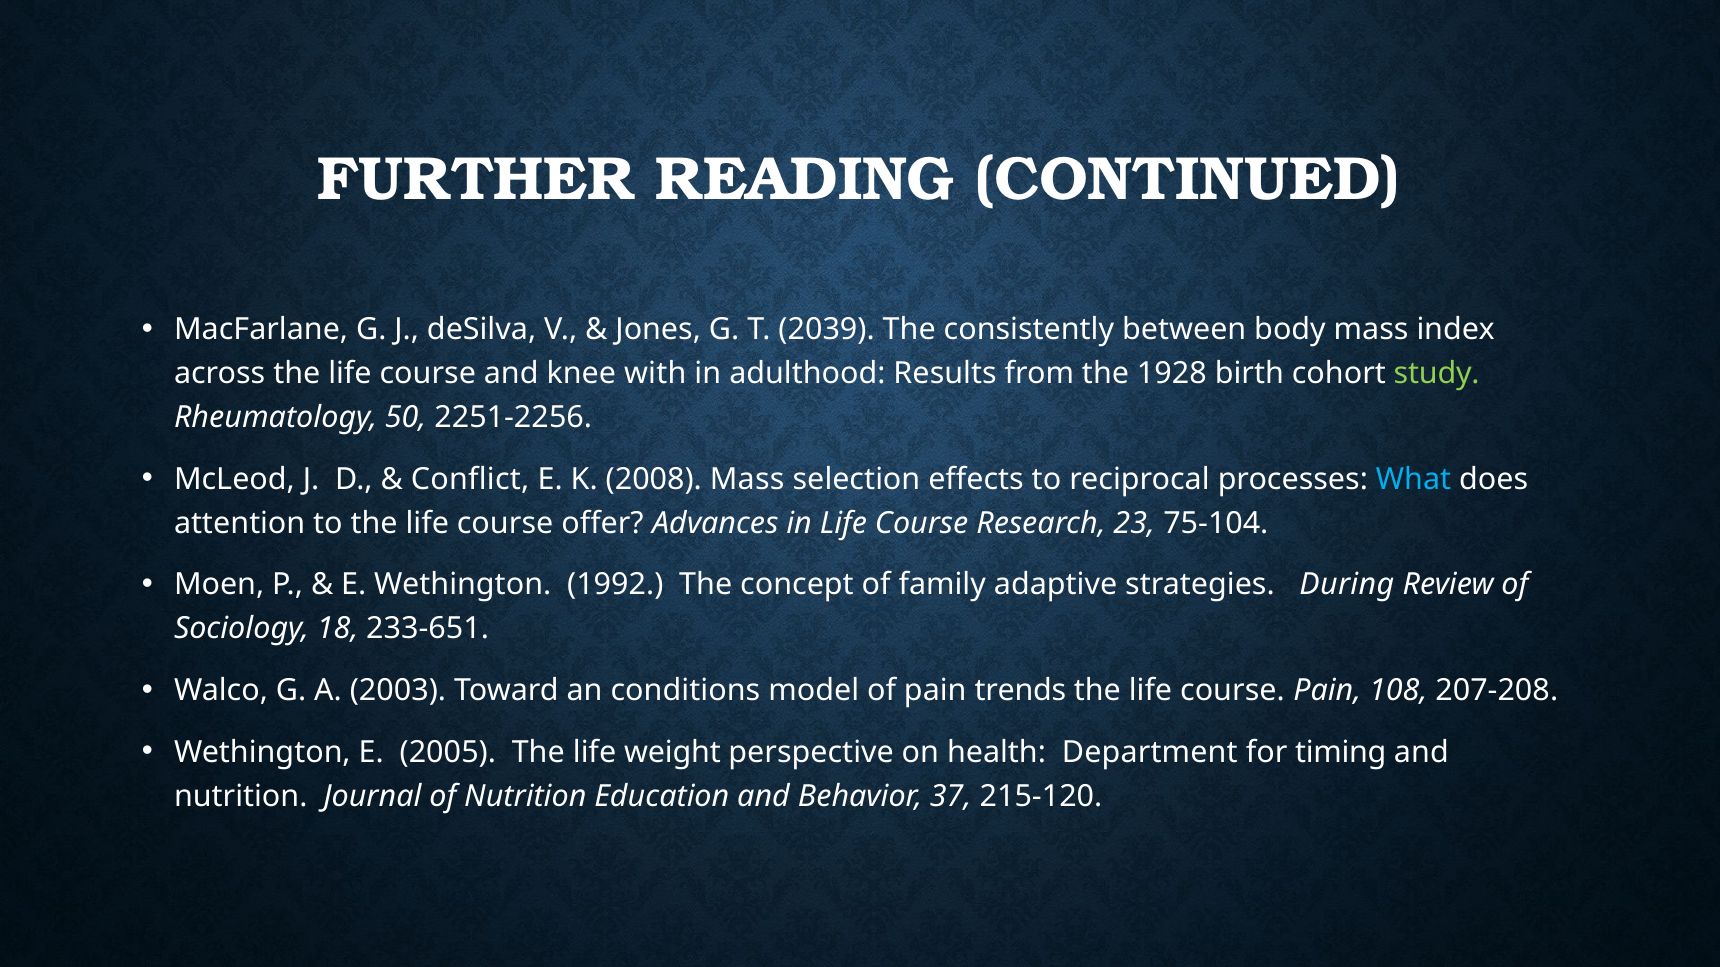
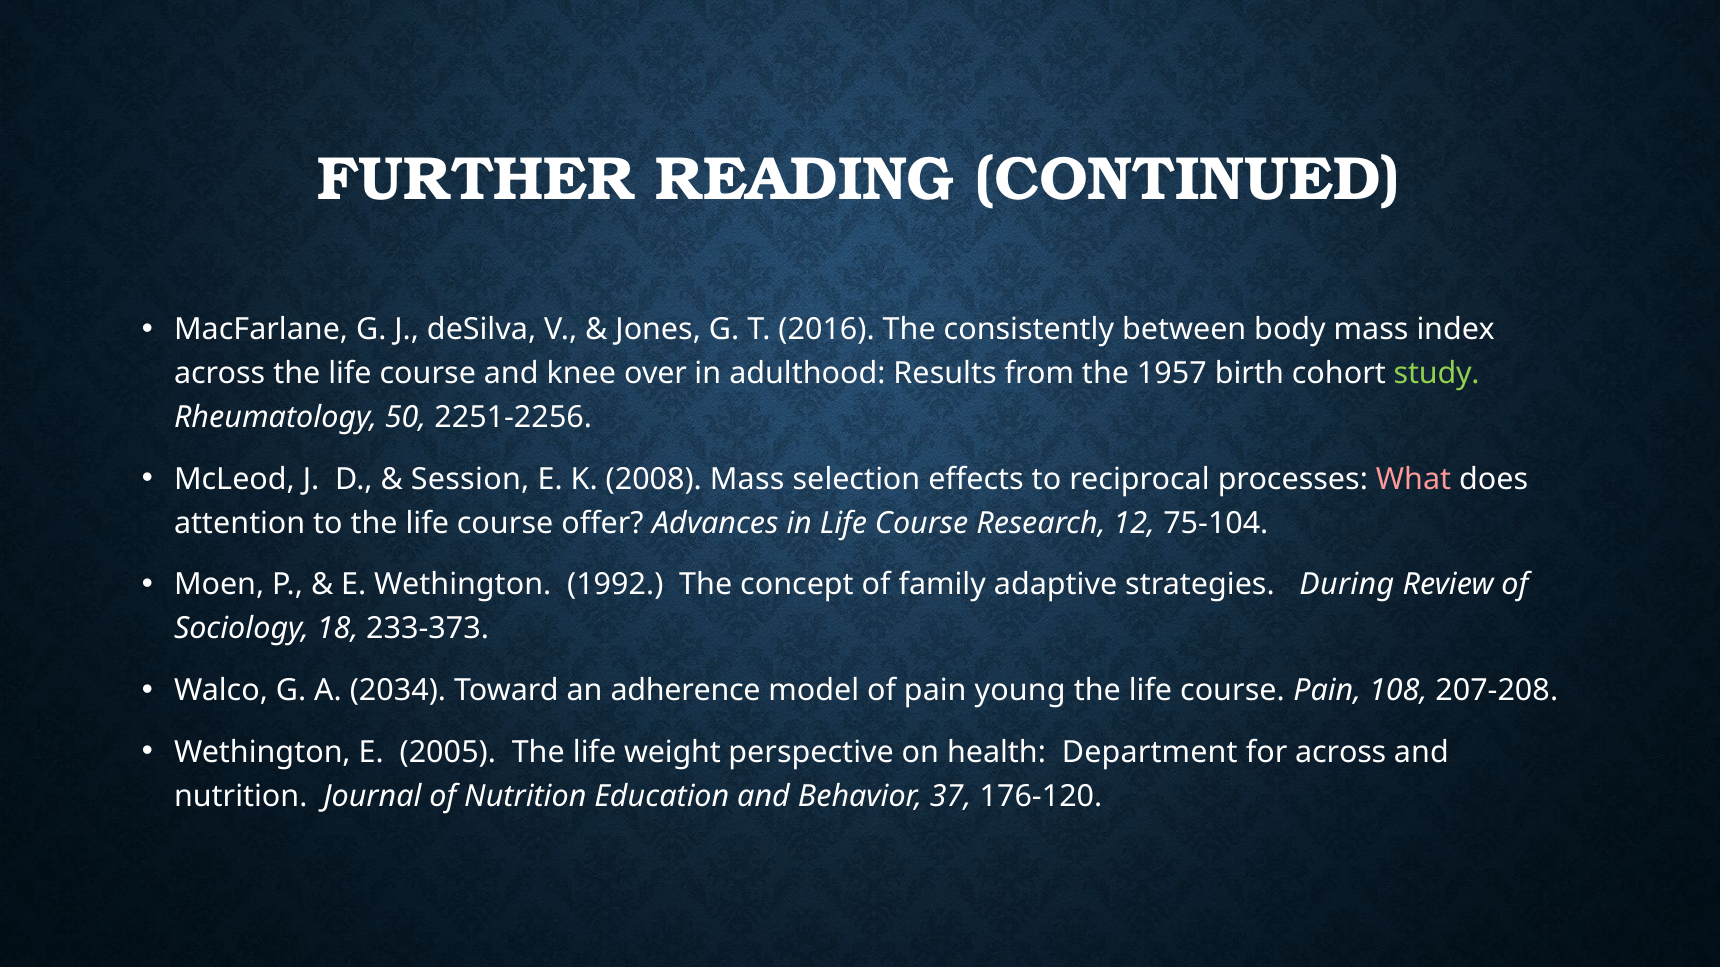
2039: 2039 -> 2016
with: with -> over
1928: 1928 -> 1957
Conflict: Conflict -> Session
What colour: light blue -> pink
23: 23 -> 12
233-651: 233-651 -> 233-373
2003: 2003 -> 2034
conditions: conditions -> adherence
trends: trends -> young
for timing: timing -> across
215-120: 215-120 -> 176-120
